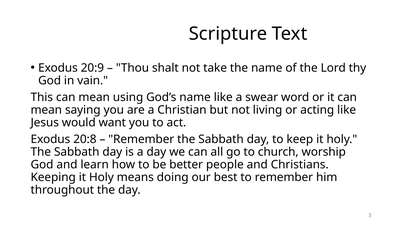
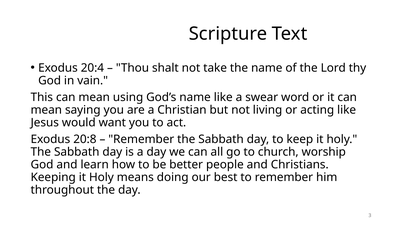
20:9: 20:9 -> 20:4
